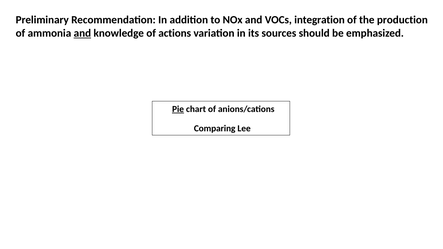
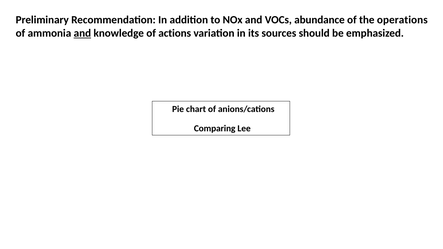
integration: integration -> abundance
production: production -> operations
Pie underline: present -> none
